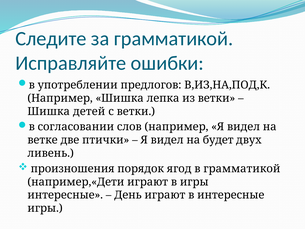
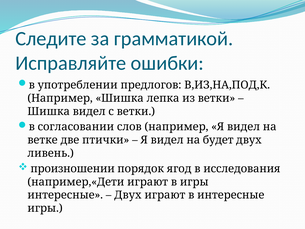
Шишка детей: детей -> видел
произношения: произношения -> произношении
в грамматикой: грамматикой -> исследования
День at (128, 195): День -> Двух
